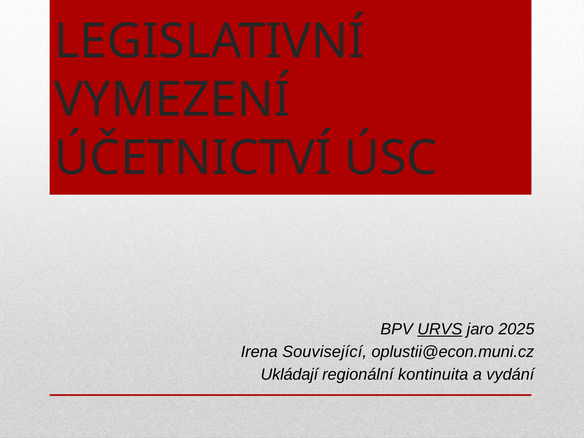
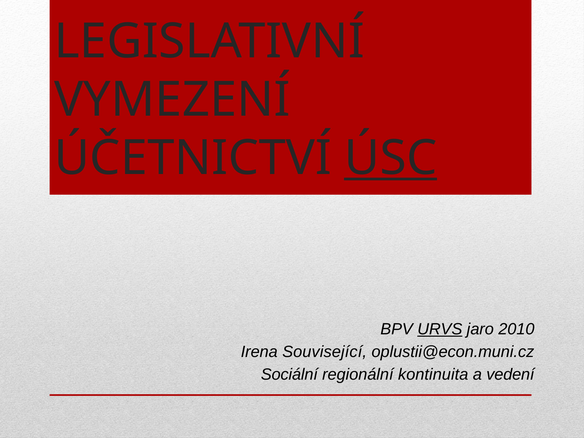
ÚSC underline: none -> present
2025: 2025 -> 2010
Ukládají: Ukládají -> Sociální
vydání: vydání -> vedení
